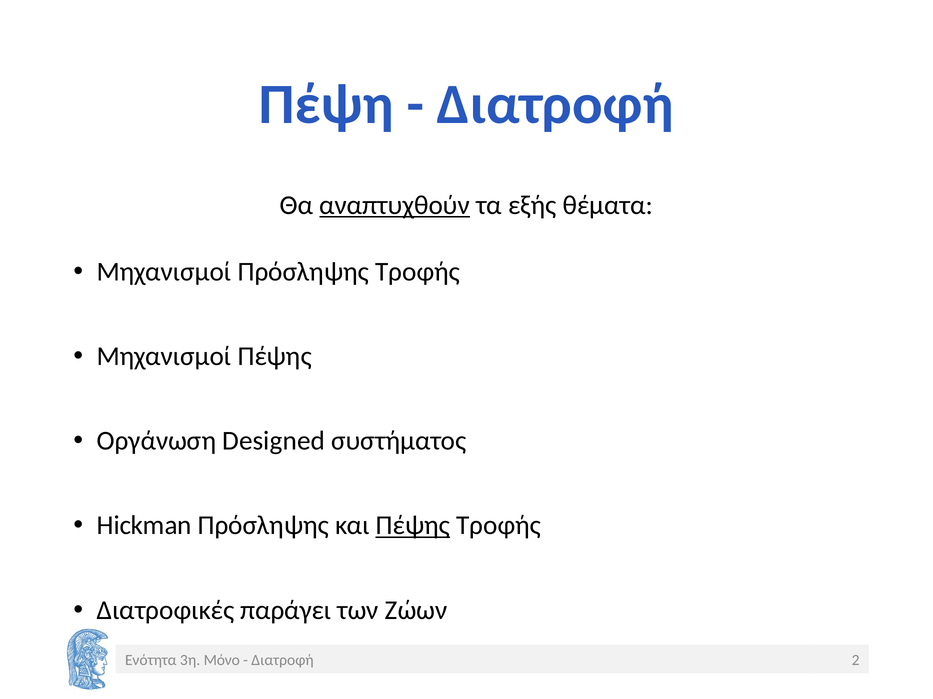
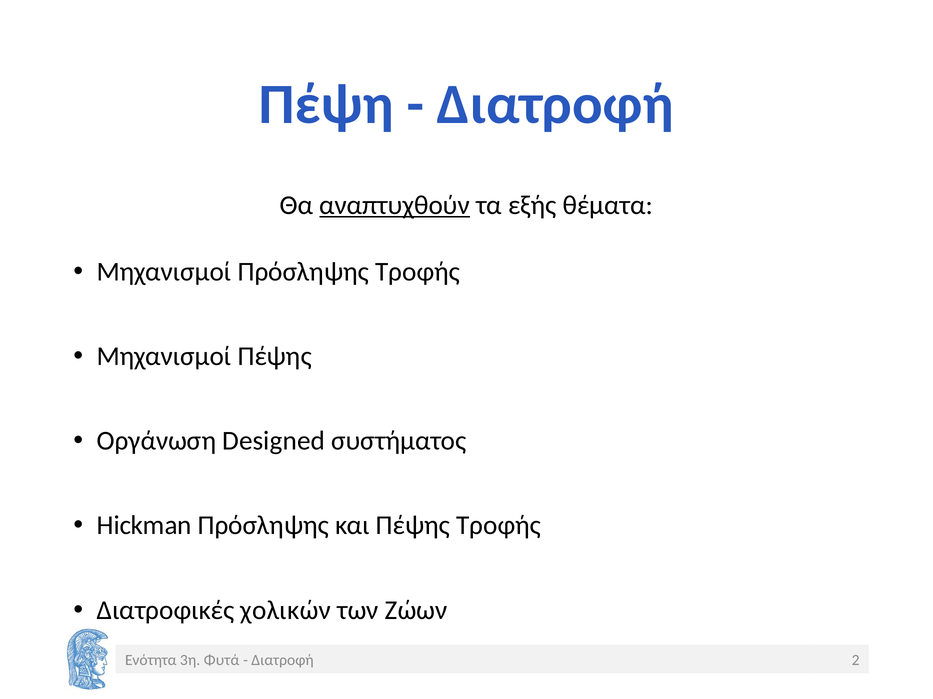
Πέψης at (413, 526) underline: present -> none
παράγει: παράγει -> χολικών
Μόνο: Μόνο -> Φυτά
